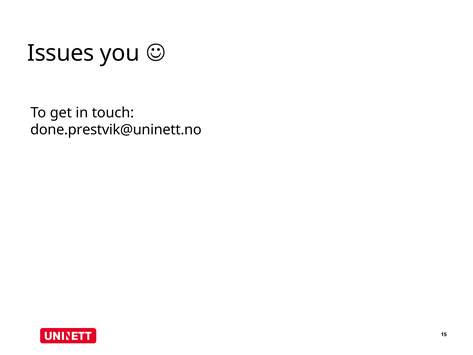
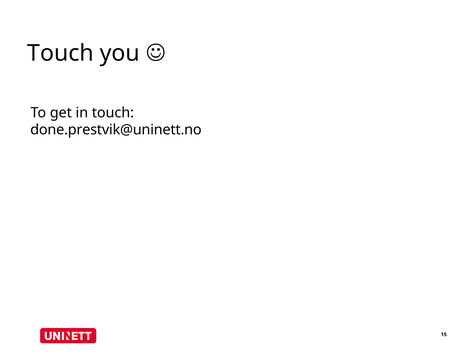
Issues at (61, 53): Issues -> Touch
